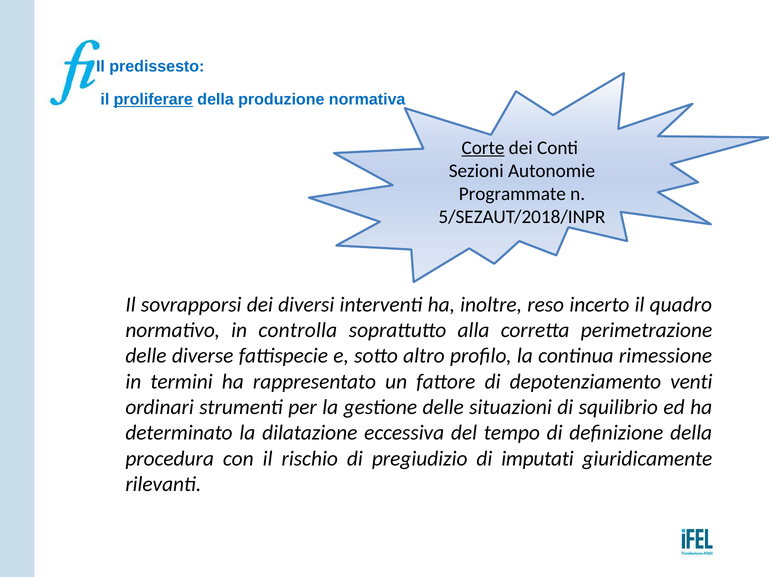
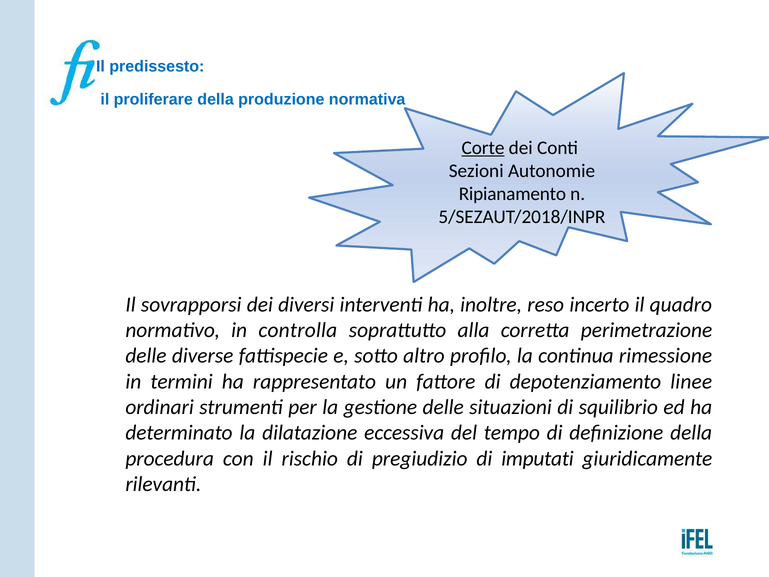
proliferare underline: present -> none
Programmate: Programmate -> Ripianamento
venti: venti -> linee
